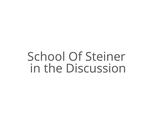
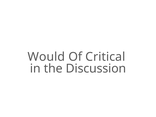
School: School -> Would
Steiner: Steiner -> Critical
